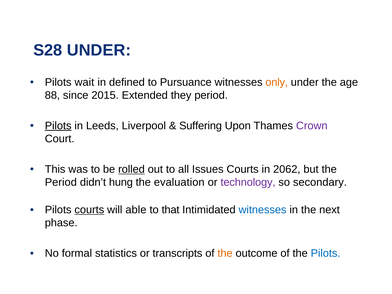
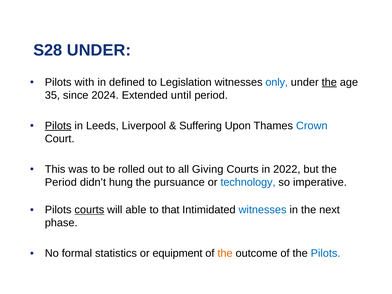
wait: wait -> with
Pursuance: Pursuance -> Legislation
only colour: orange -> blue
the at (329, 82) underline: none -> present
88: 88 -> 35
2015: 2015 -> 2024
they: they -> until
Crown colour: purple -> blue
rolled underline: present -> none
Issues: Issues -> Giving
2062: 2062 -> 2022
evaluation: evaluation -> pursuance
technology colour: purple -> blue
secondary: secondary -> imperative
transcripts: transcripts -> equipment
